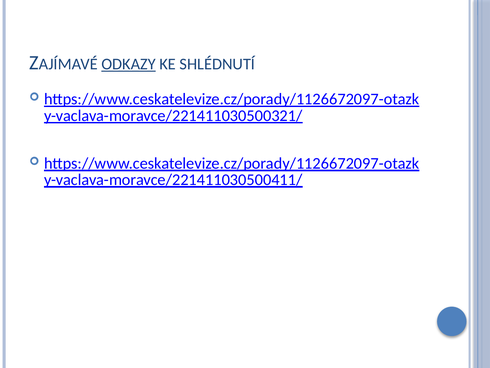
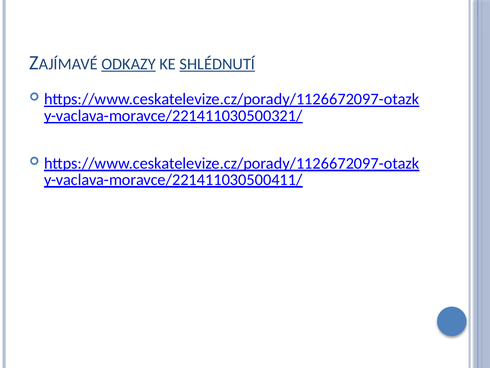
SHLÉDNUTÍ underline: none -> present
